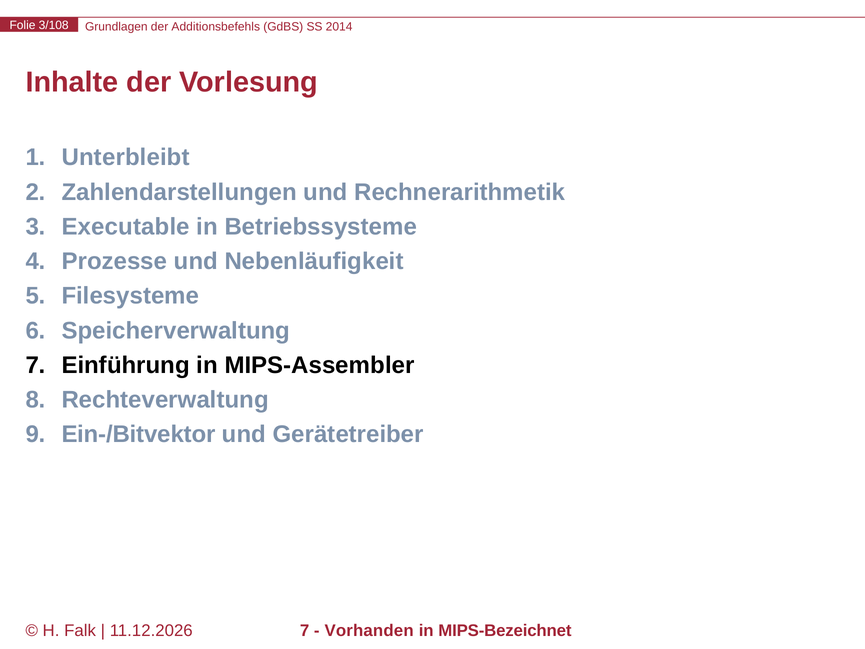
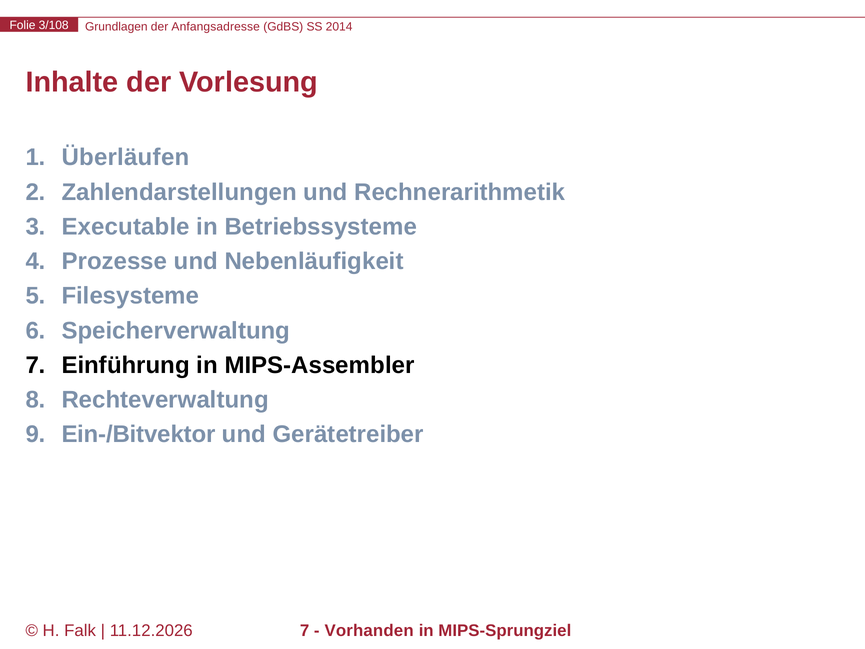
Additionsbefehls: Additionsbefehls -> Anfangsadresse
Unterbleibt: Unterbleibt -> Überläufen
MIPS-Bezeichnet: MIPS-Bezeichnet -> MIPS-Sprungziel
